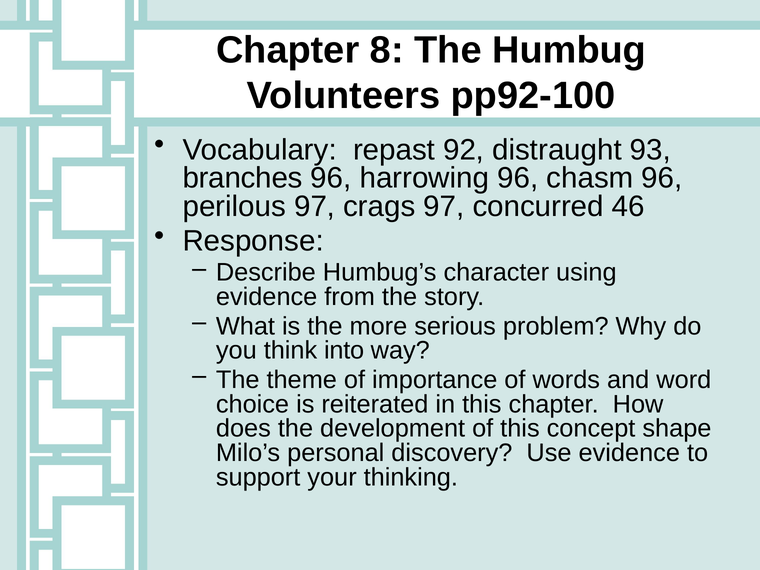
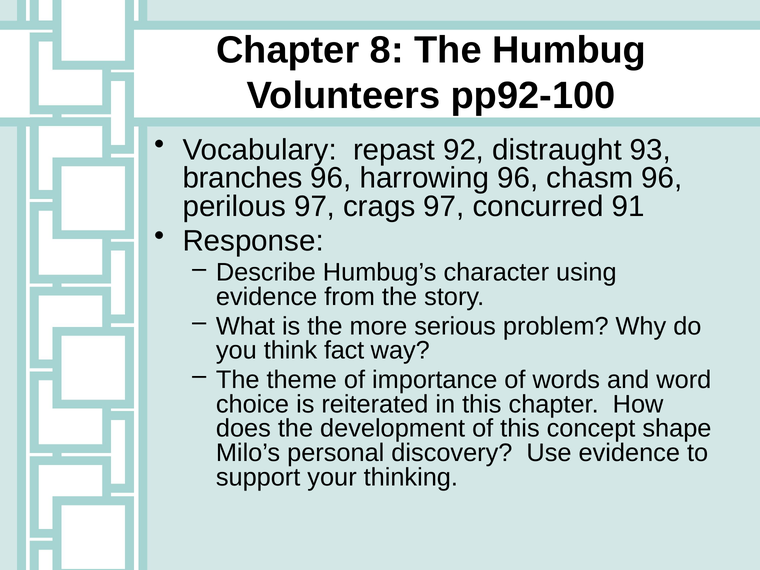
46: 46 -> 91
into: into -> fact
